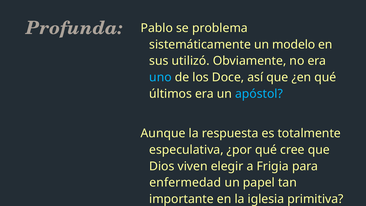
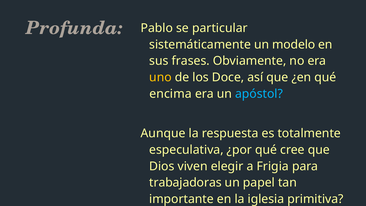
problema: problema -> particular
utilizó: utilizó -> frases
uno colour: light blue -> yellow
últimos: últimos -> encima
enfermedad: enfermedad -> trabajadoras
